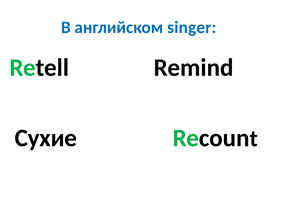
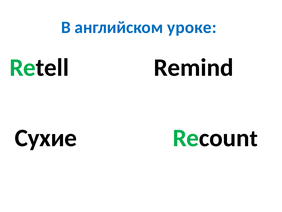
singer: singer -> уроке
